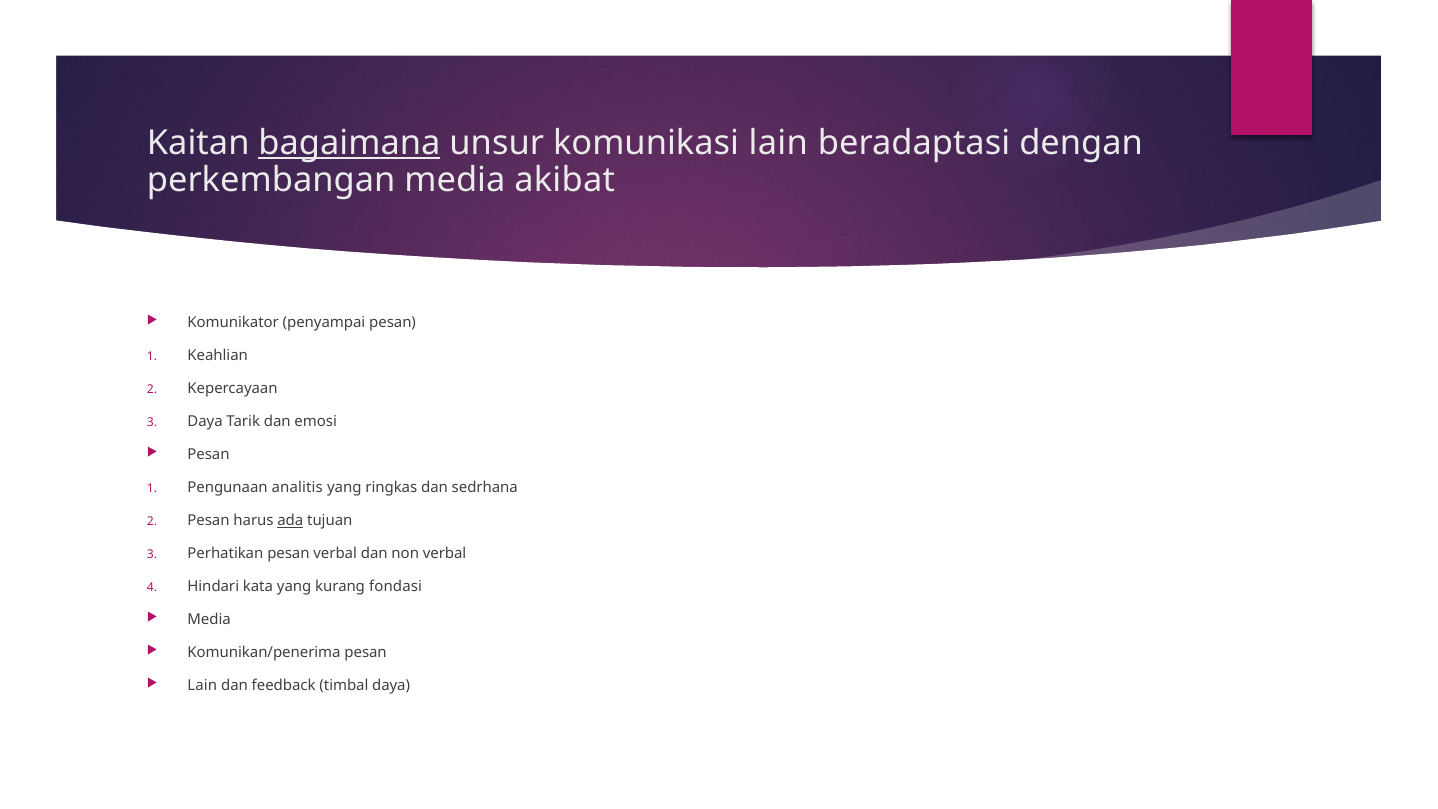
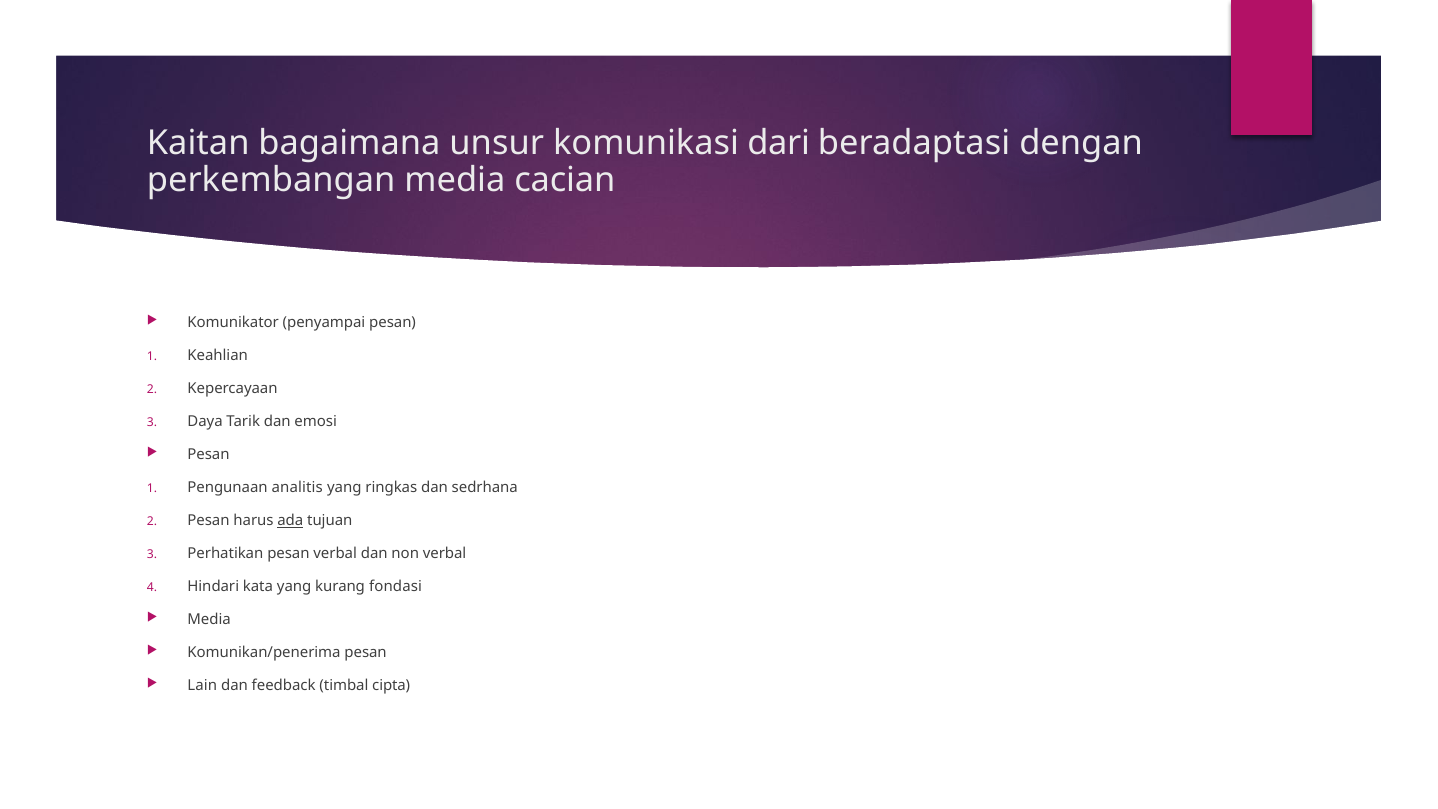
bagaimana underline: present -> none
komunikasi lain: lain -> dari
akibat: akibat -> cacian
timbal daya: daya -> cipta
